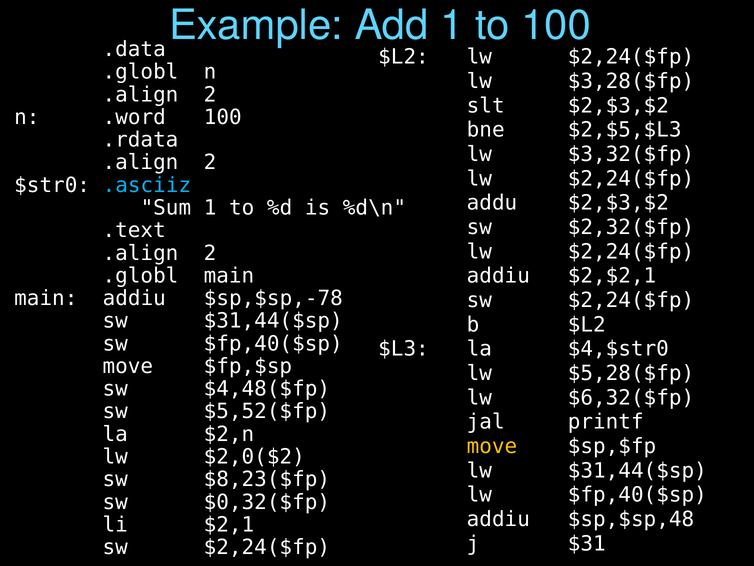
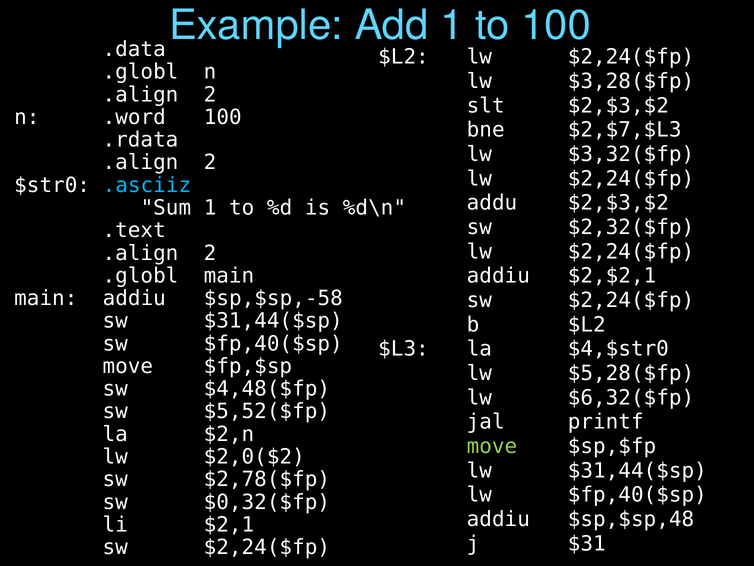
$2,$5,$L3: $2,$5,$L3 -> $2,$7,$L3
$sp,$sp,-78: $sp,$sp,-78 -> $sp,$sp,-58
move at (492, 446) colour: yellow -> light green
$8,23($fp: $8,23($fp -> $2,78($fp
